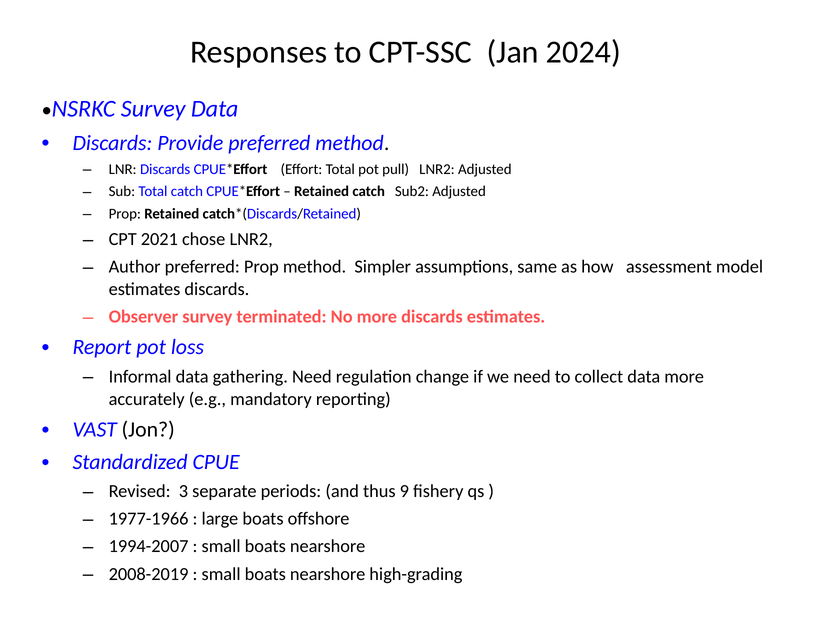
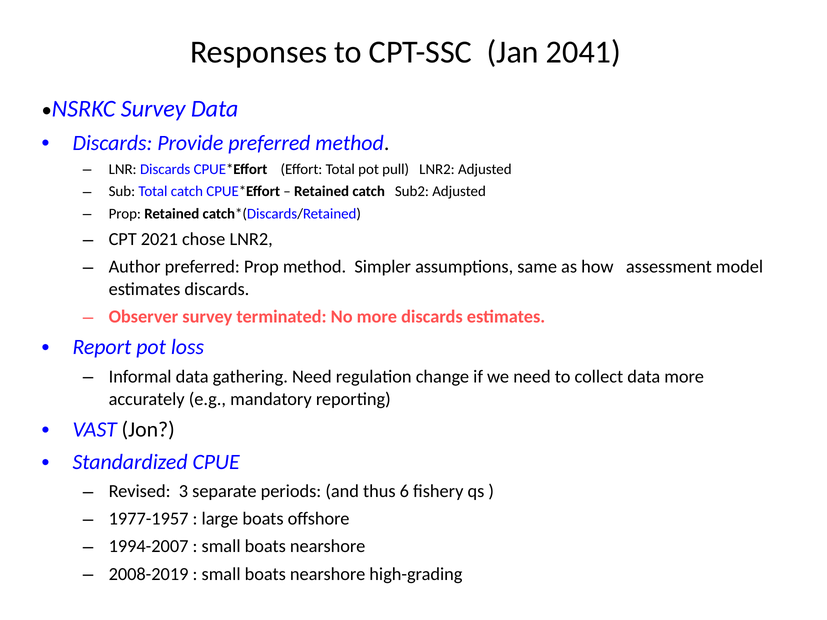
2024: 2024 -> 2041
9: 9 -> 6
1977-1966: 1977-1966 -> 1977-1957
